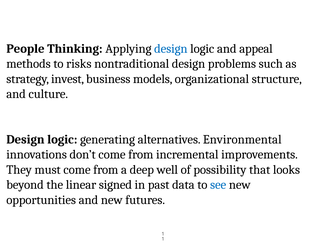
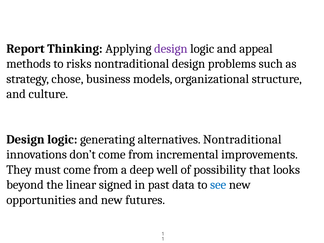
People: People -> Report
design at (171, 49) colour: blue -> purple
invest: invest -> chose
alternatives Environmental: Environmental -> Nontraditional
